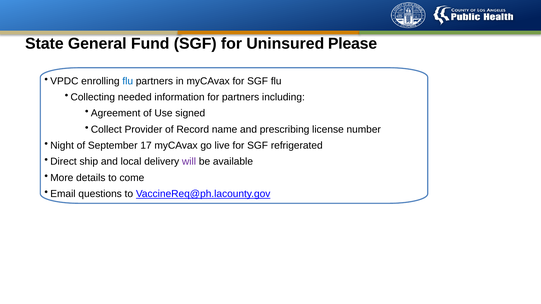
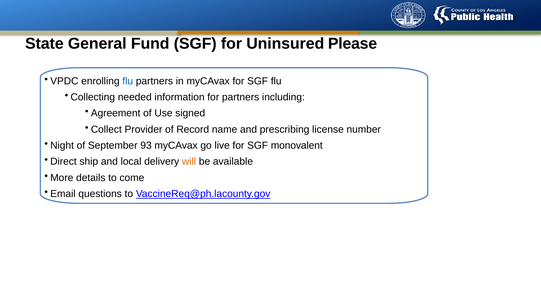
17: 17 -> 93
refrigerated: refrigerated -> monovalent
will colour: purple -> orange
